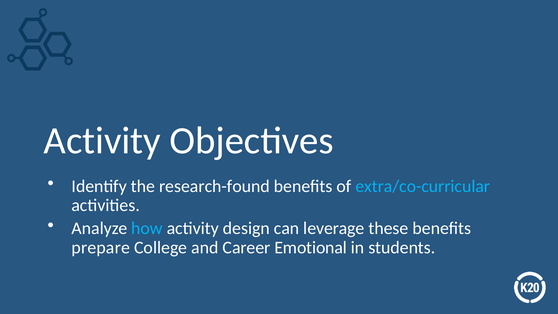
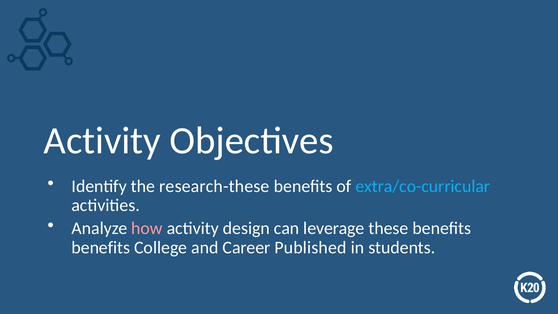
research-found: research-found -> research-these
how colour: light blue -> pink
prepare at (101, 247): prepare -> benefits
Emotional: Emotional -> Published
